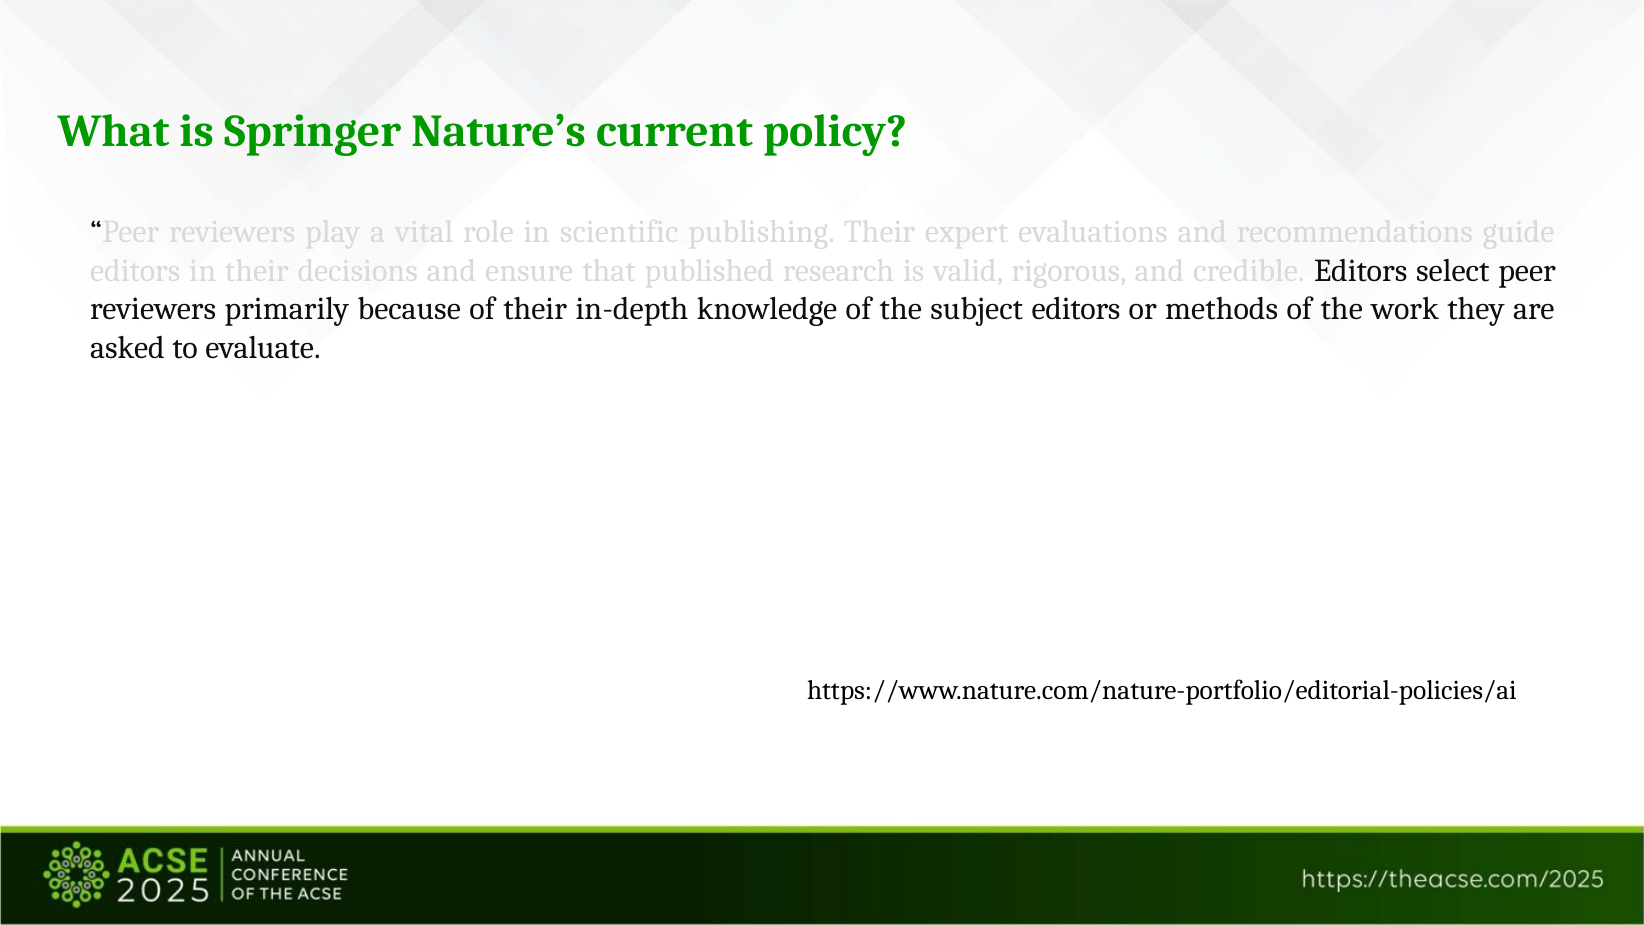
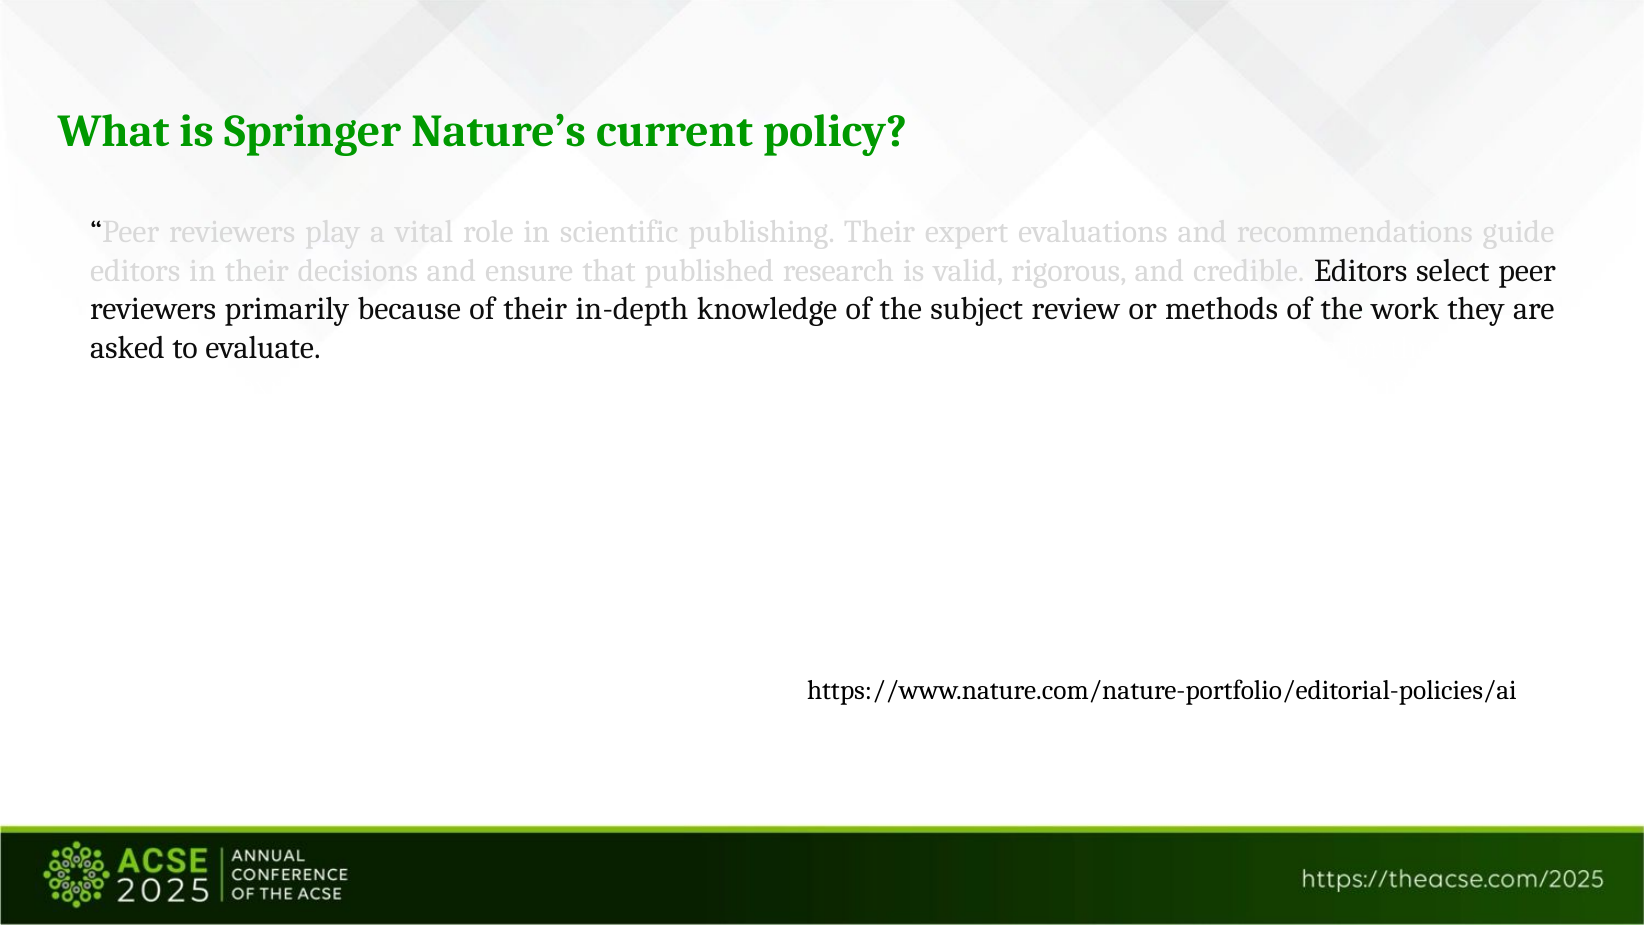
subject editors: editors -> review
